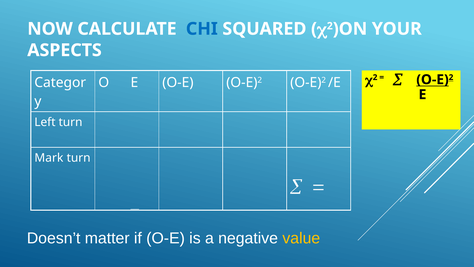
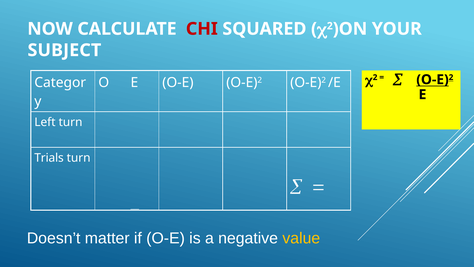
CHI colour: blue -> red
ASPECTS: ASPECTS -> SUBJECT
Mark: Mark -> Trials
